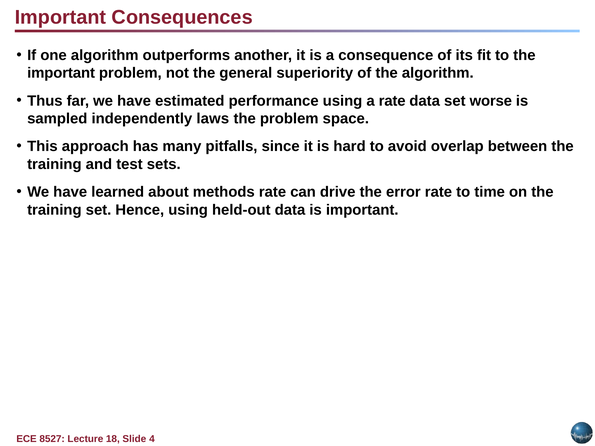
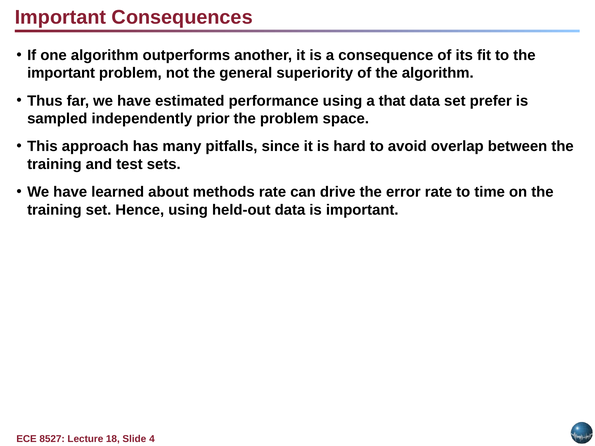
a rate: rate -> that
worse: worse -> prefer
laws: laws -> prior
